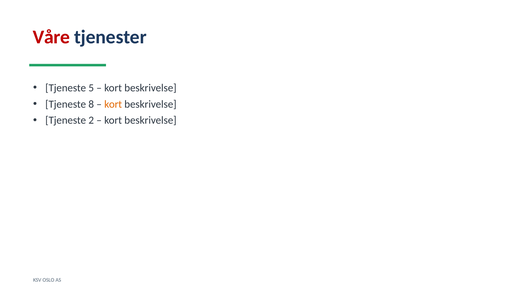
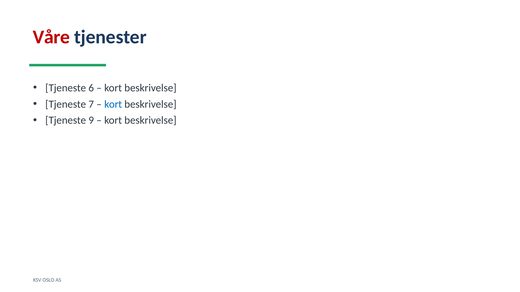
5: 5 -> 6
8: 8 -> 7
kort at (113, 104) colour: orange -> blue
2: 2 -> 9
